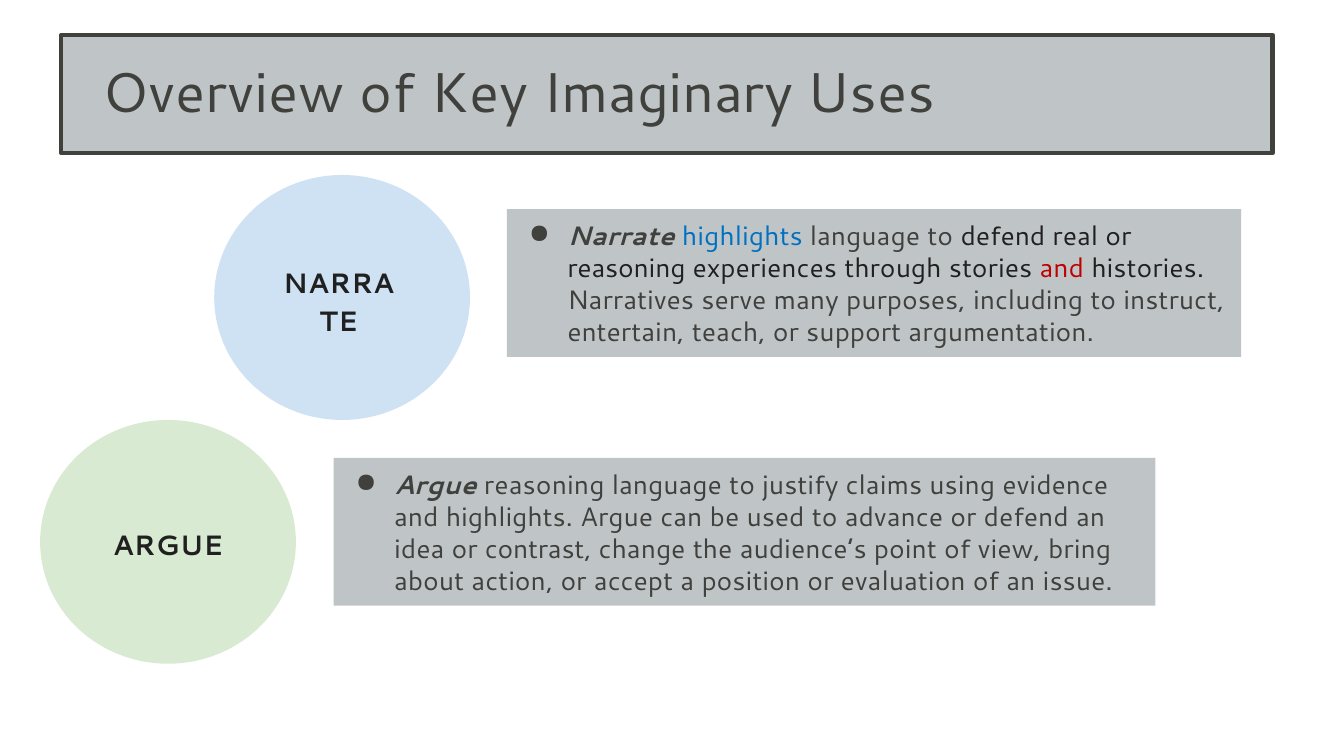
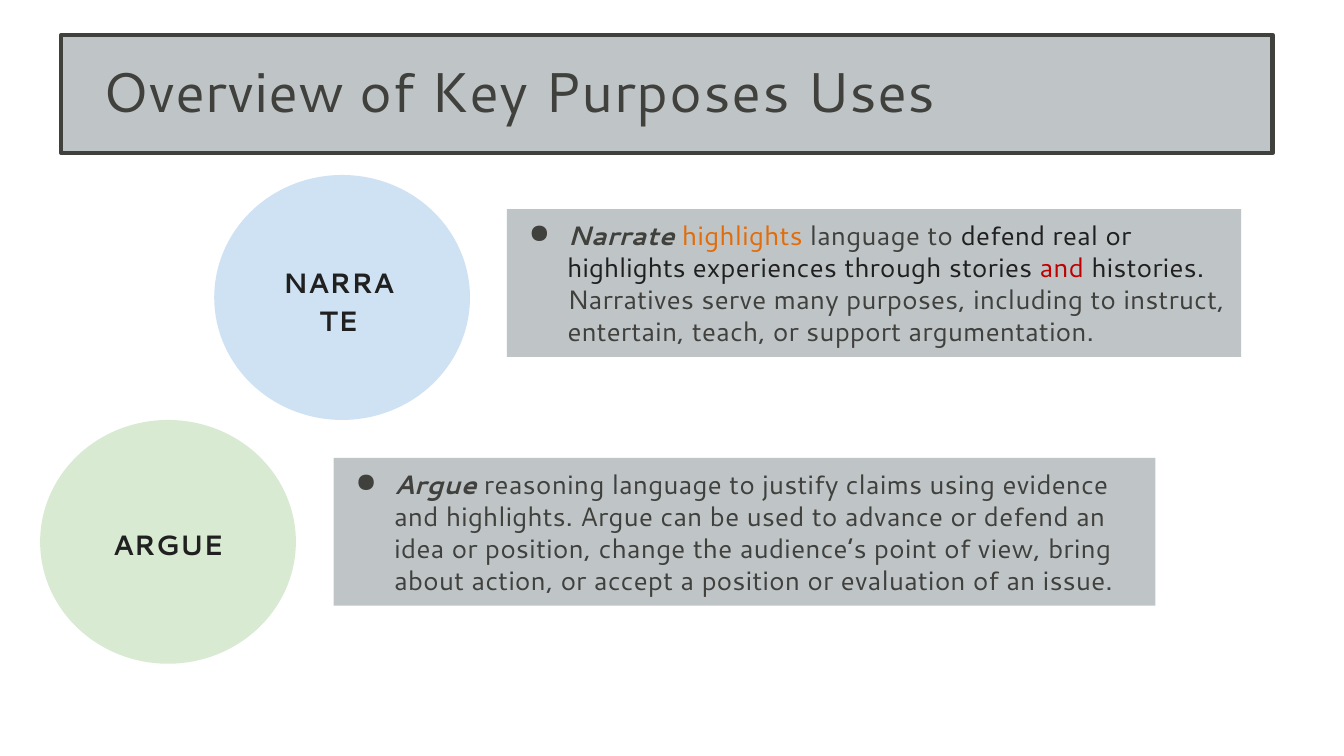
Key Imaginary: Imaginary -> Purposes
highlights at (742, 237) colour: blue -> orange
reasoning at (626, 269): reasoning -> highlights
or contrast: contrast -> position
